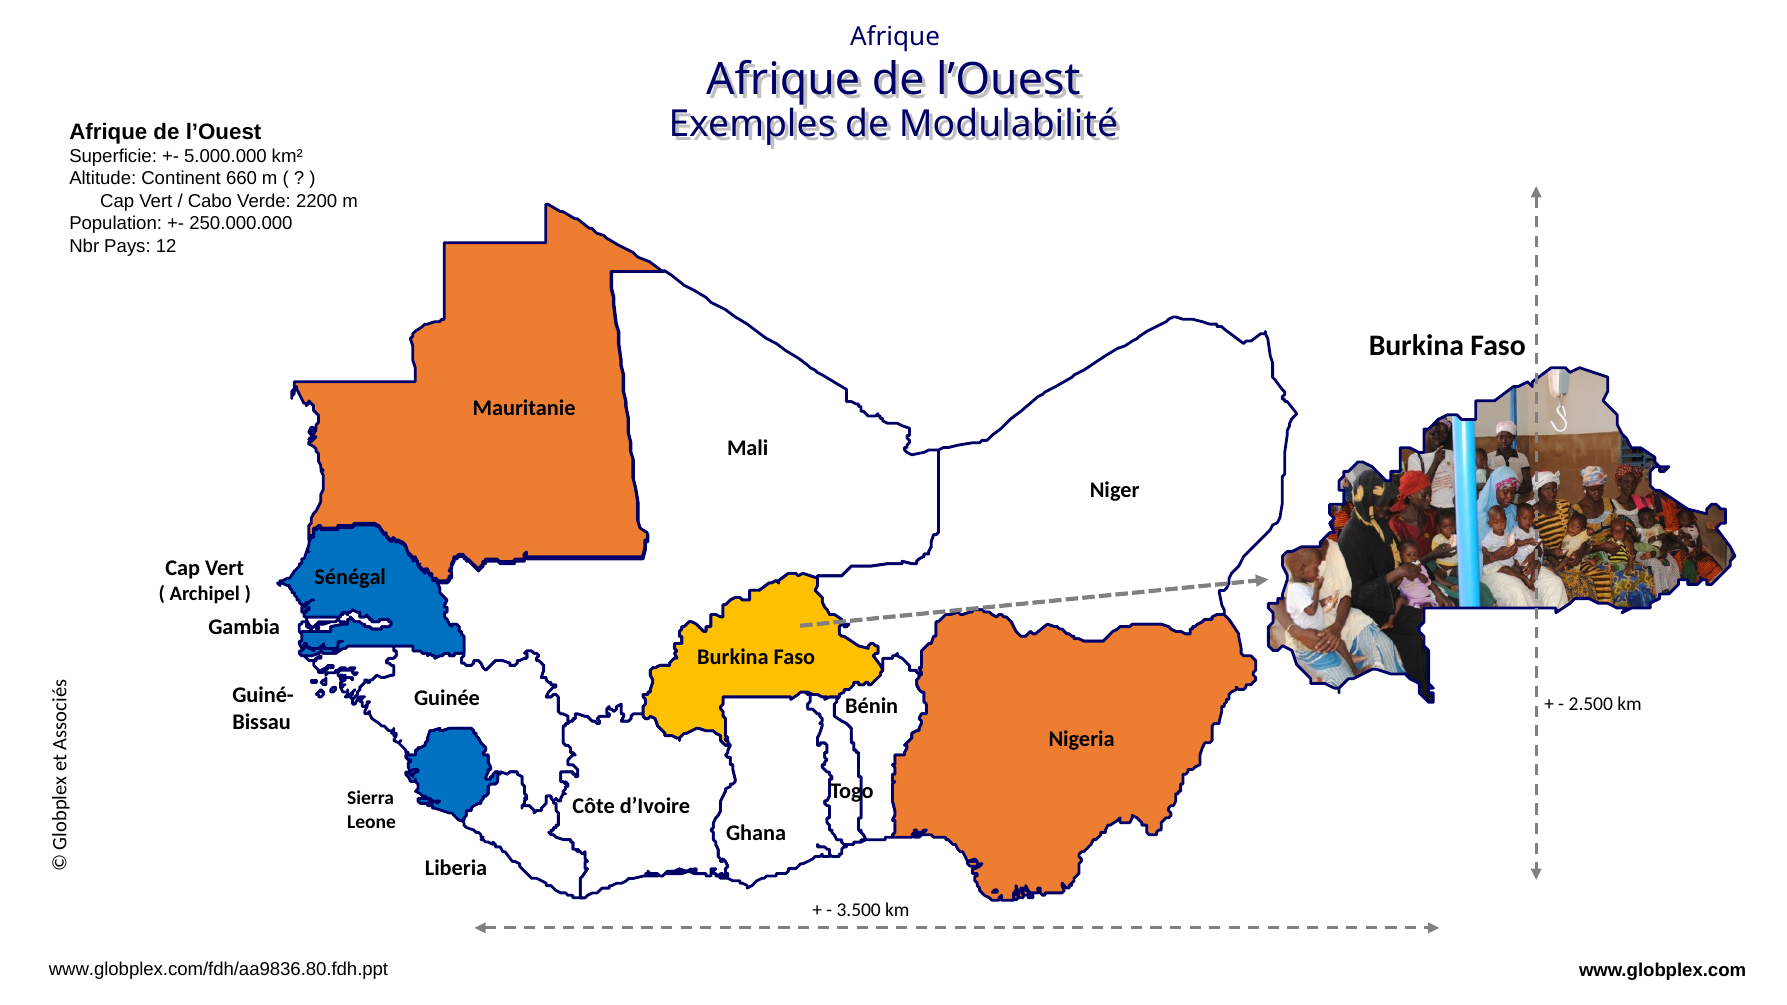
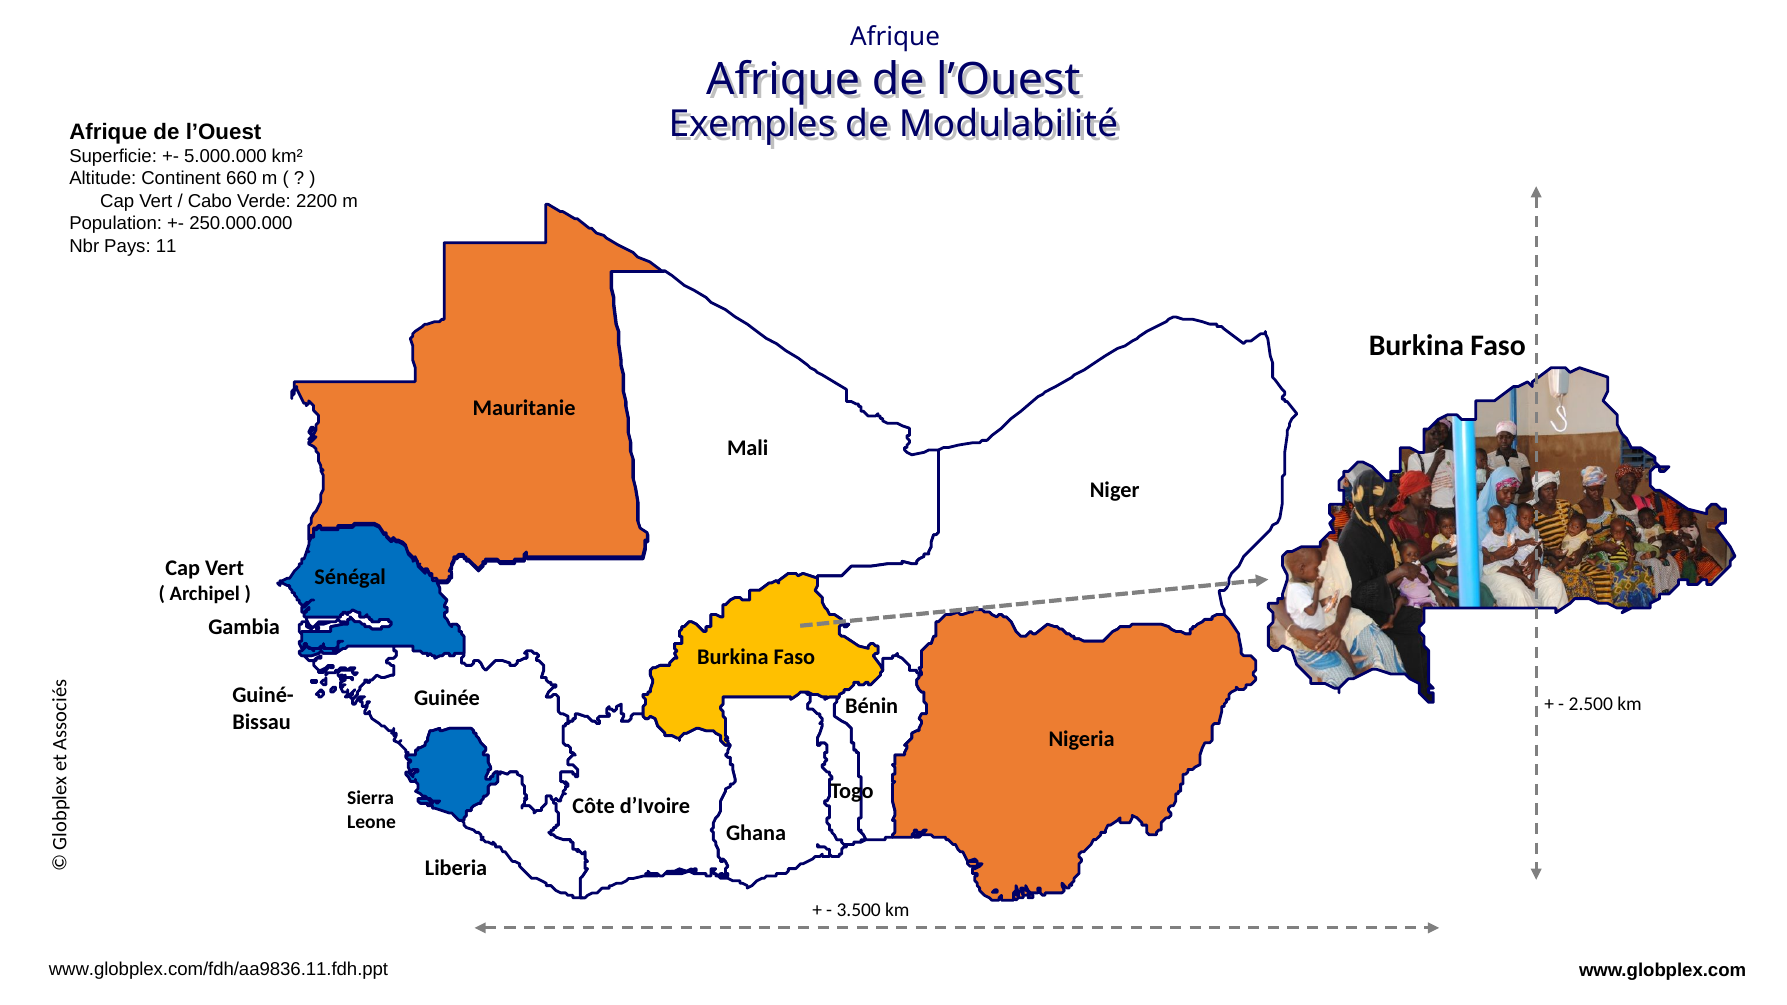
12: 12 -> 11
www.globplex.com/fdh/aa9836.80.fdh.ppt: www.globplex.com/fdh/aa9836.80.fdh.ppt -> www.globplex.com/fdh/aa9836.11.fdh.ppt
